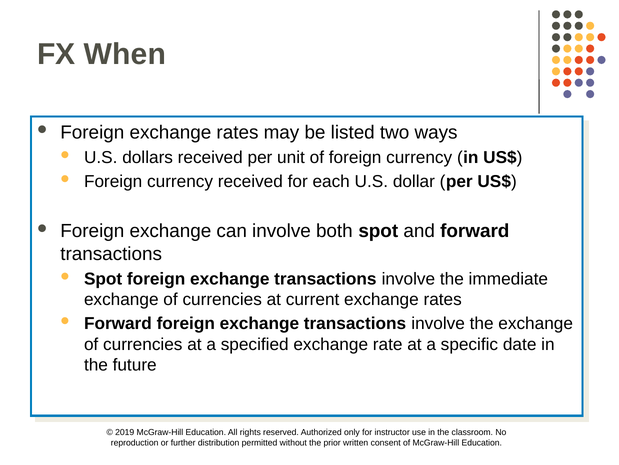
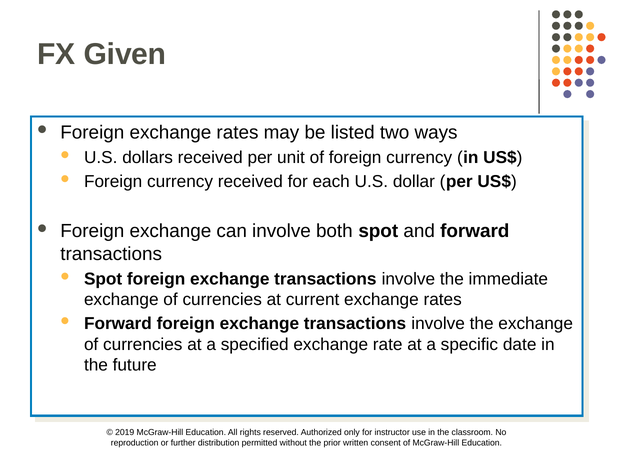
When: When -> Given
